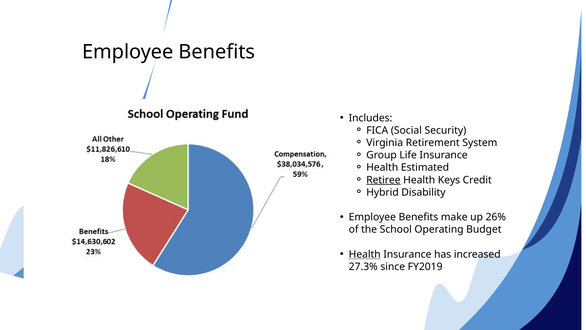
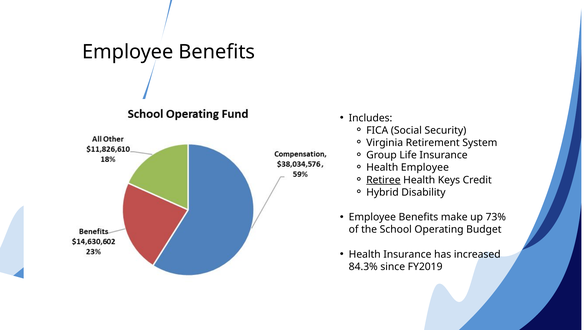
Health Estimated: Estimated -> Employee
26%: 26% -> 73%
Health at (365, 254) underline: present -> none
27.3%: 27.3% -> 84.3%
